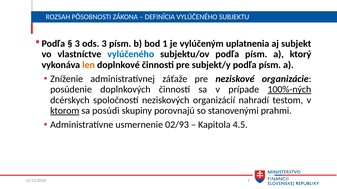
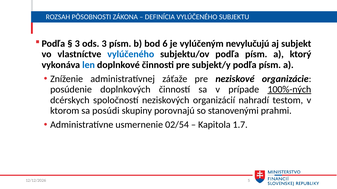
1: 1 -> 6
uplatnenia: uplatnenia -> nevylučujú
len colour: orange -> blue
ktorom underline: present -> none
02/93: 02/93 -> 02/54
4.5: 4.5 -> 1.7
